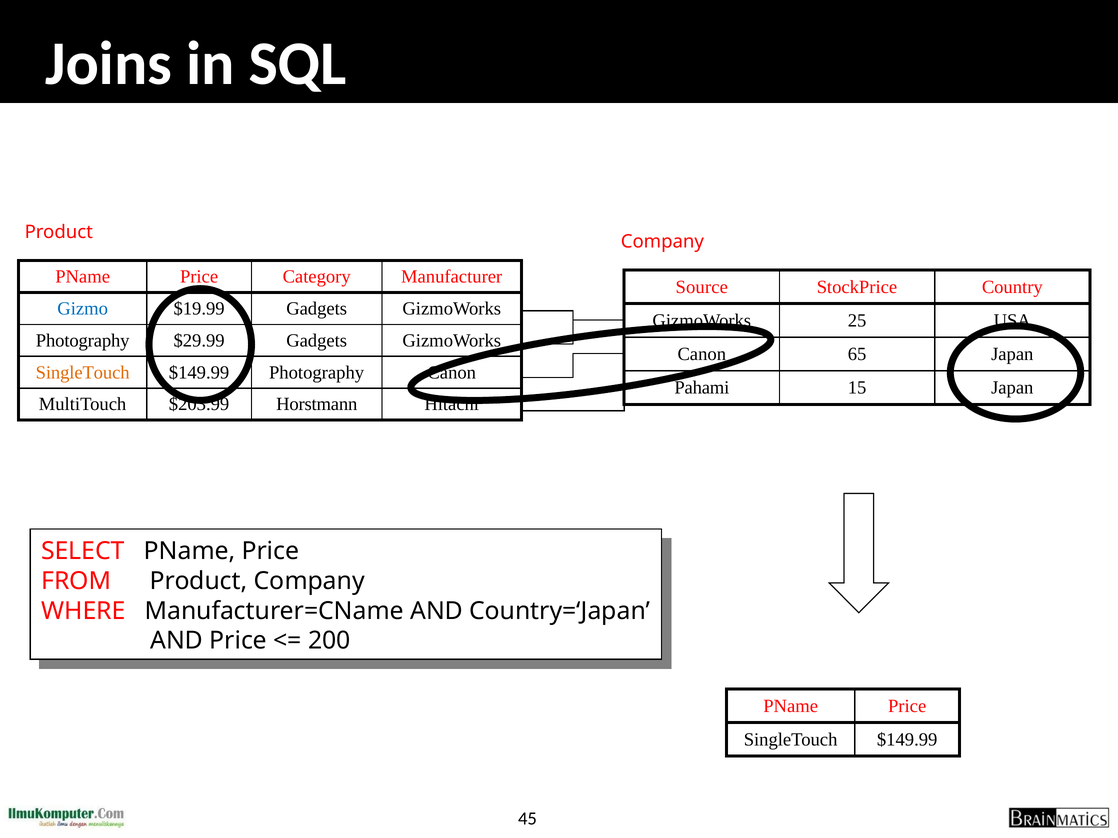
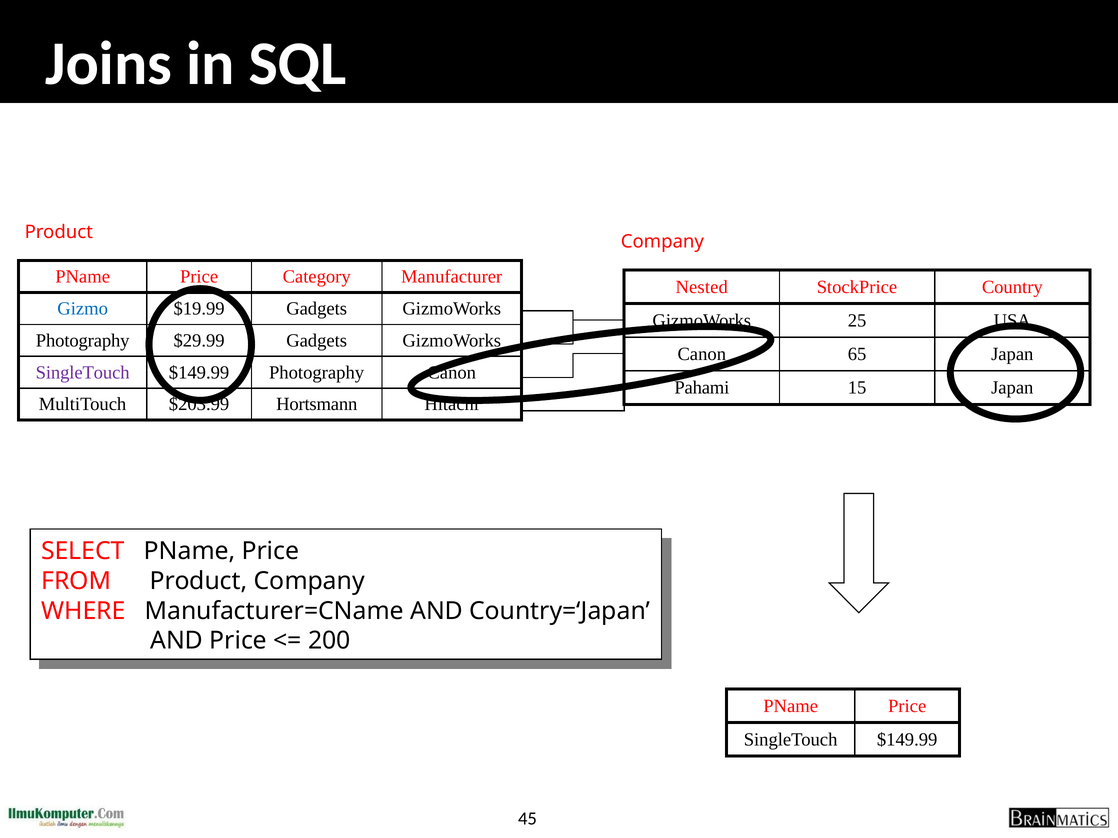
Source: Source -> Nested
SingleTouch at (83, 373) colour: orange -> purple
Horstmann: Horstmann -> Hortsmann
